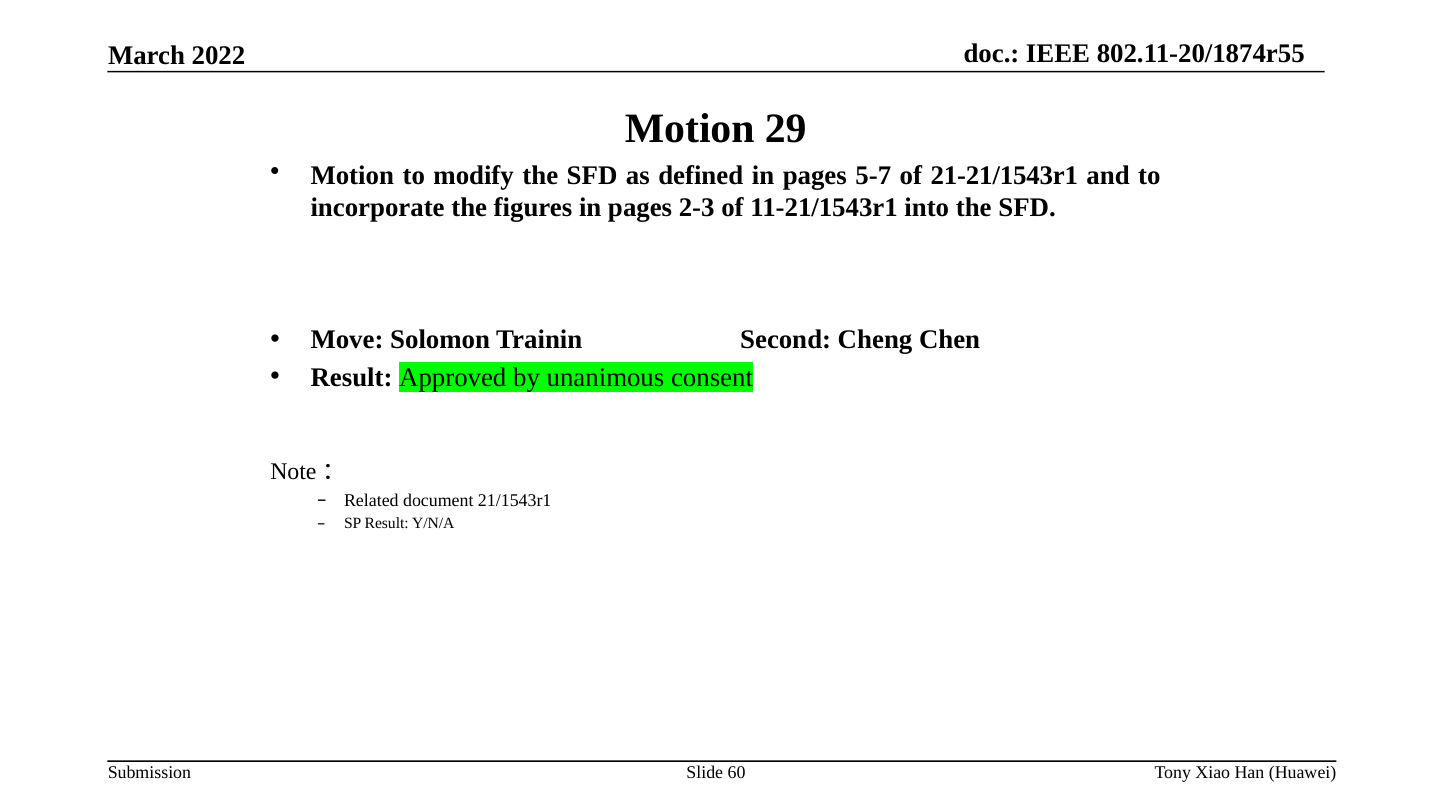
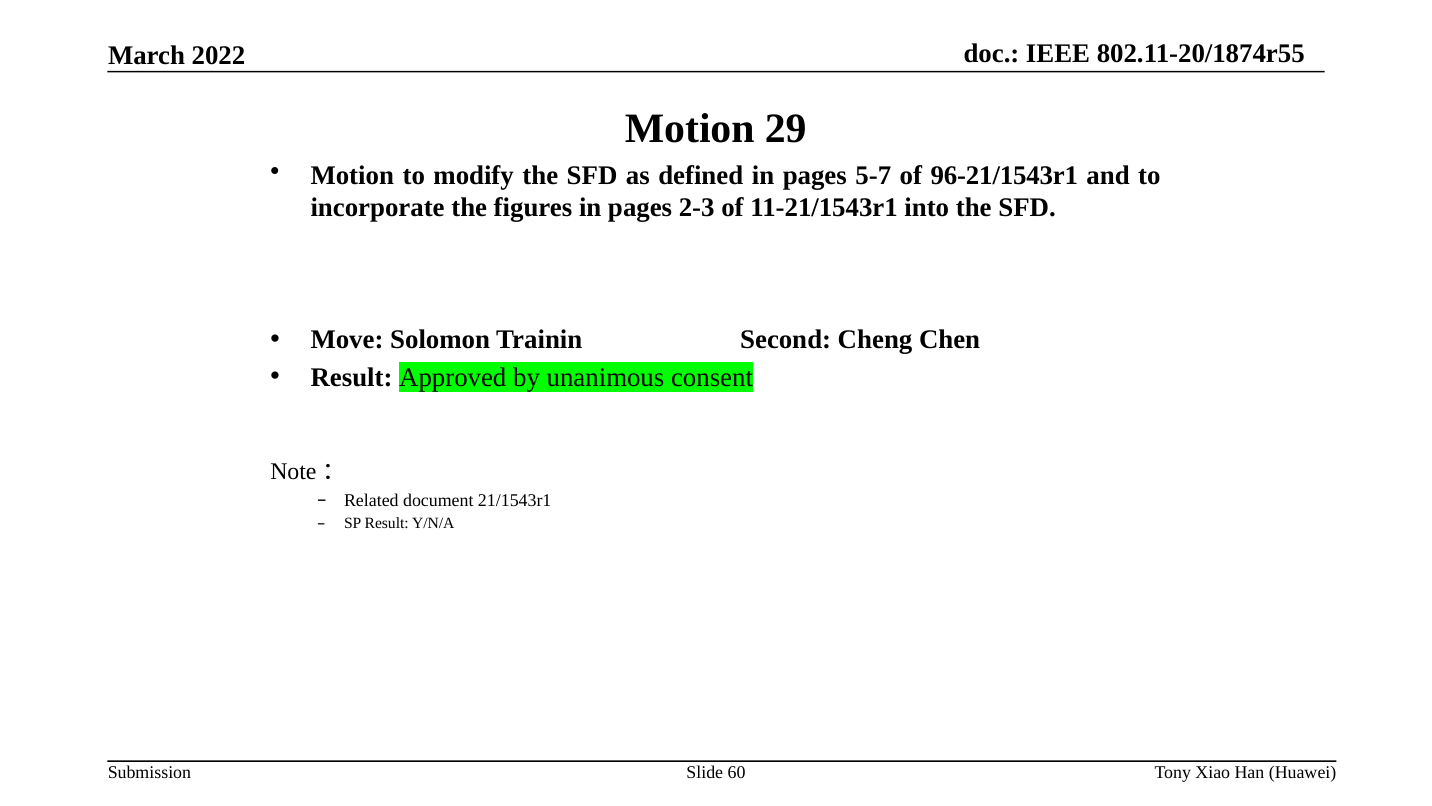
21-21/1543r1: 21-21/1543r1 -> 96-21/1543r1
